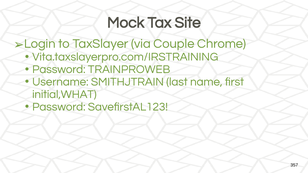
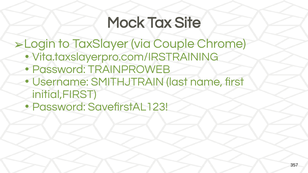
initial,WHAT: initial,WHAT -> initial,FIRST
